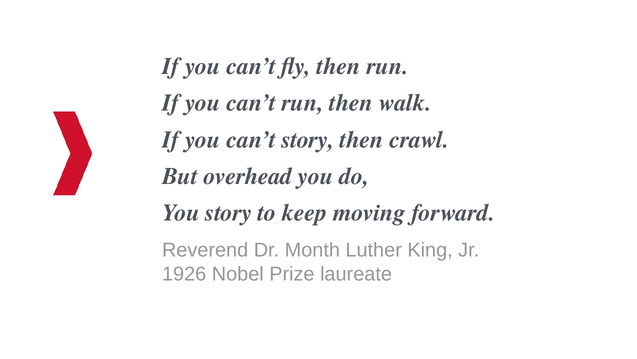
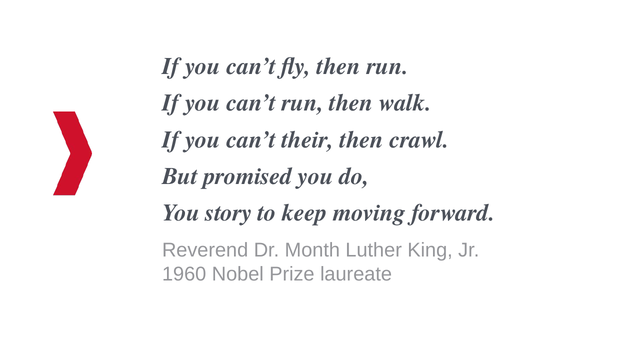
can’t story: story -> their
overhead: overhead -> promised
1926: 1926 -> 1960
